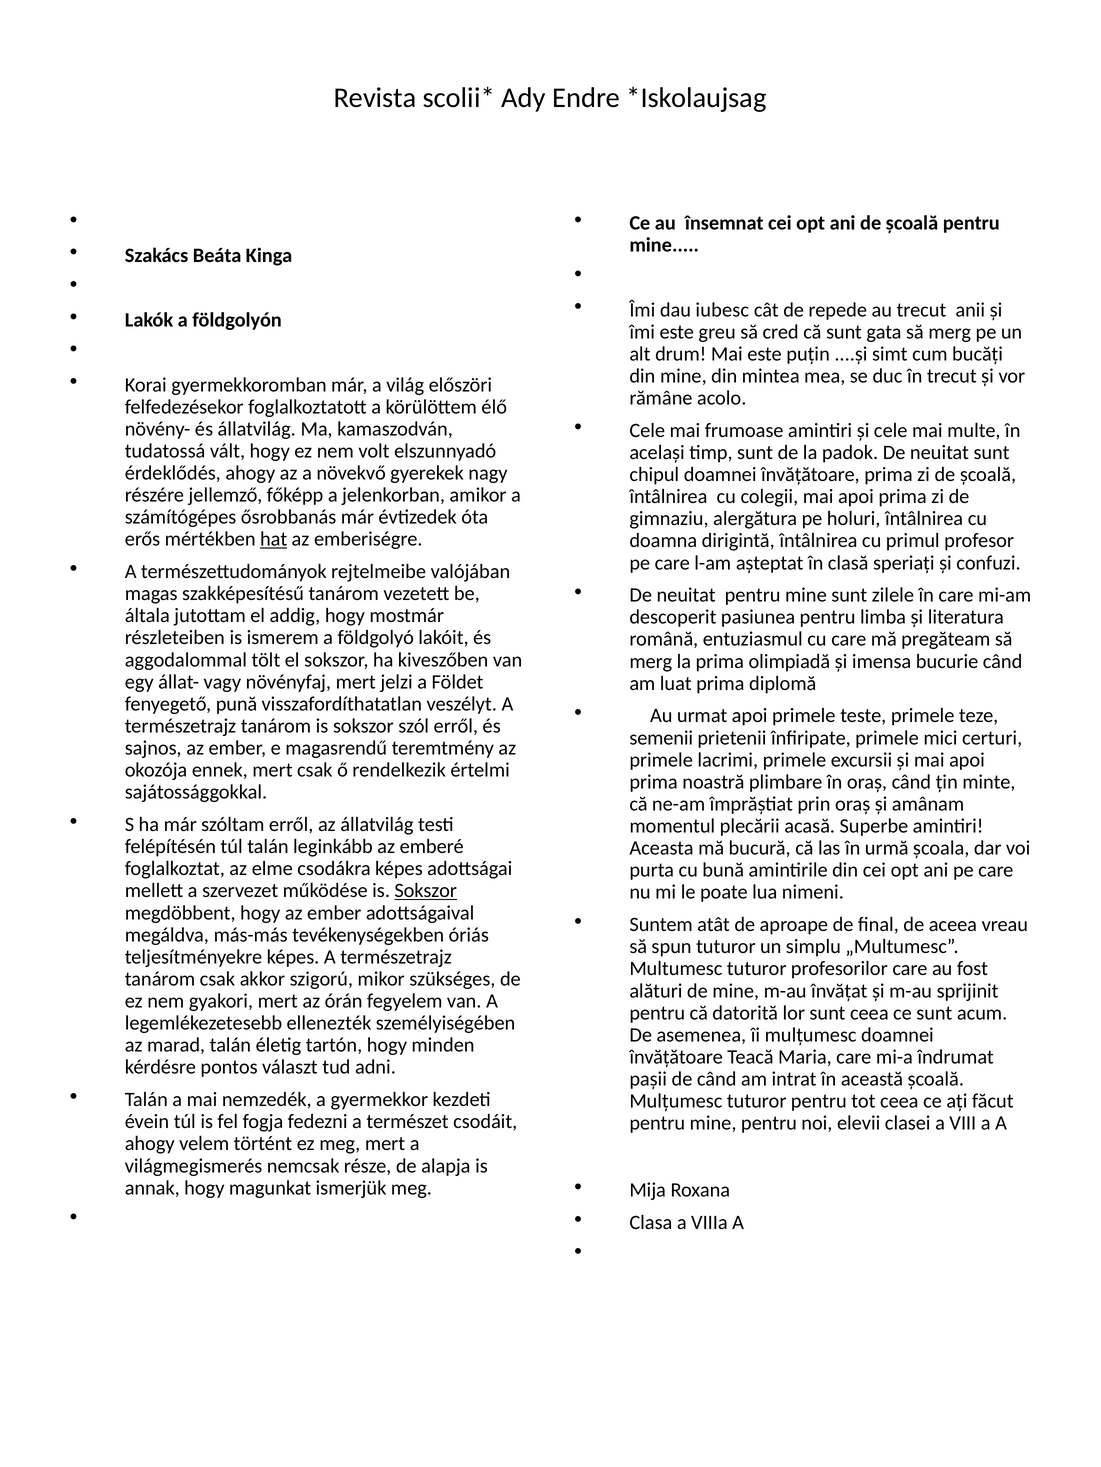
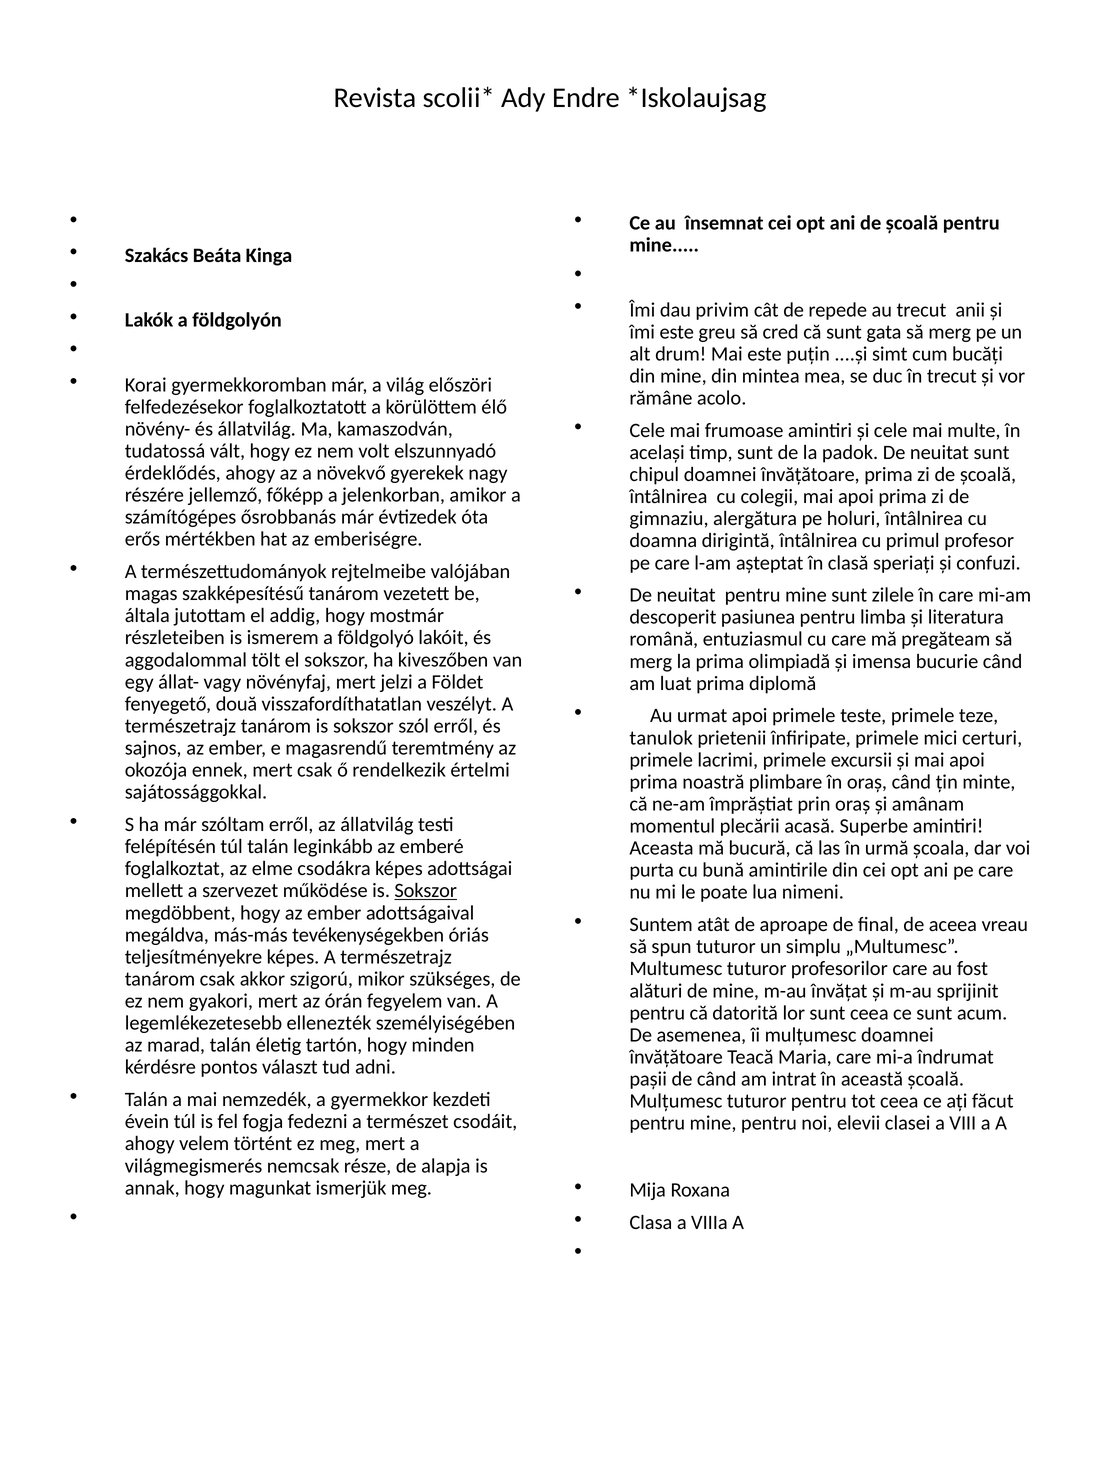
iubesc: iubesc -> privim
hat underline: present -> none
pună: pună -> două
semenii: semenii -> tanulok
